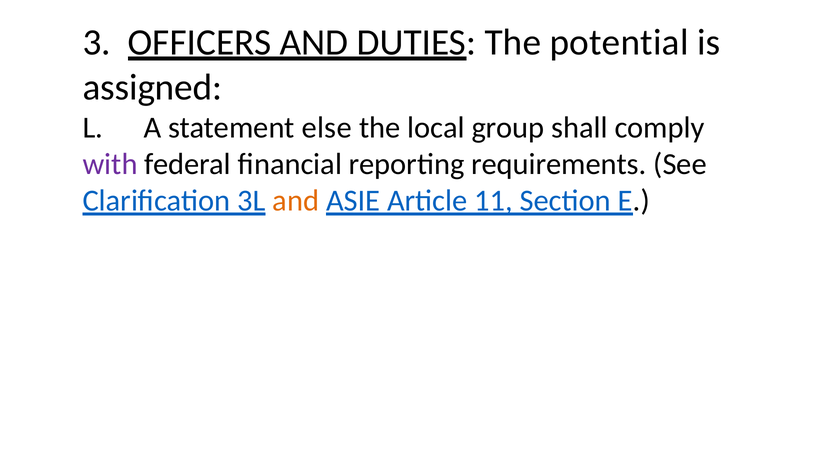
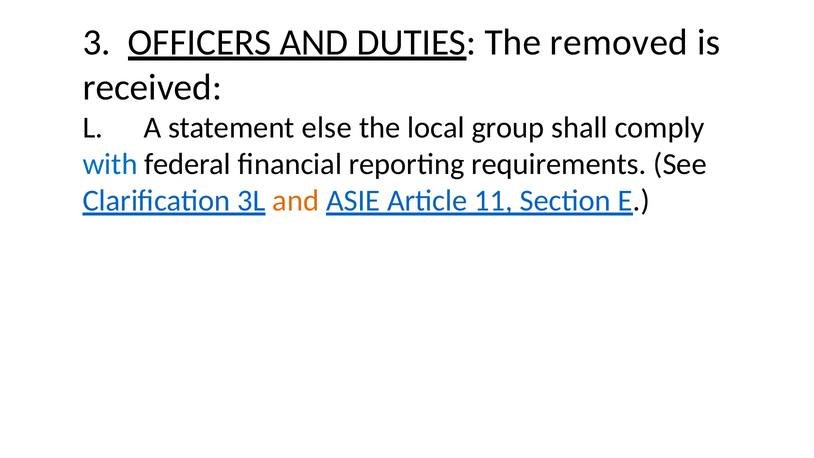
potential: potential -> removed
assigned: assigned -> received
with colour: purple -> blue
